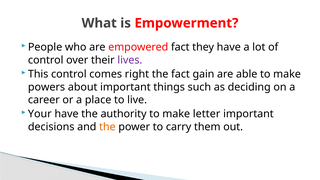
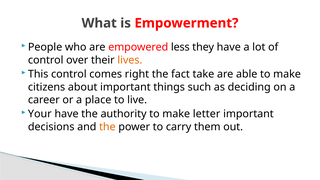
empowered fact: fact -> less
lives colour: purple -> orange
gain: gain -> take
powers: powers -> citizens
